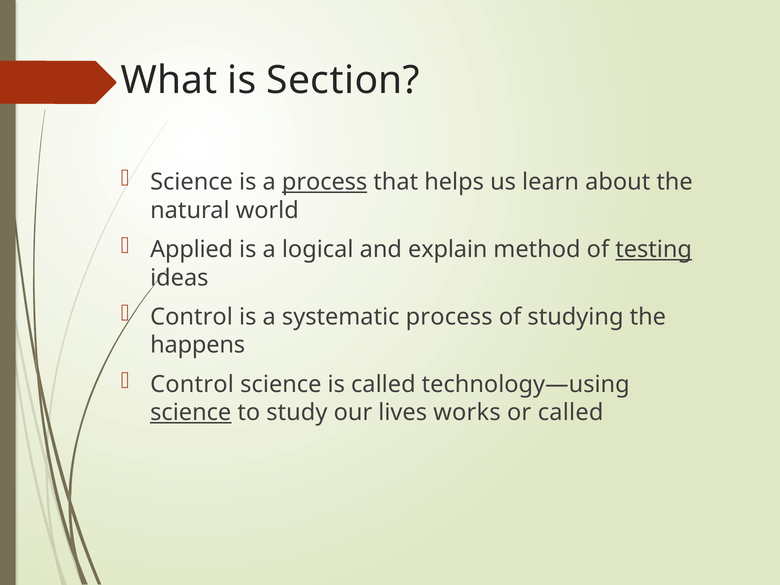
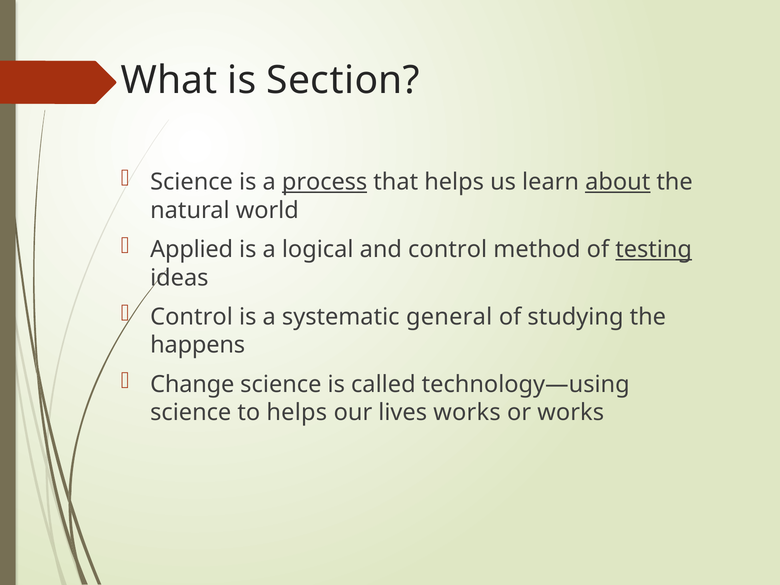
about underline: none -> present
and explain: explain -> control
systematic process: process -> general
Control at (192, 384): Control -> Change
science at (191, 413) underline: present -> none
to study: study -> helps
or called: called -> works
